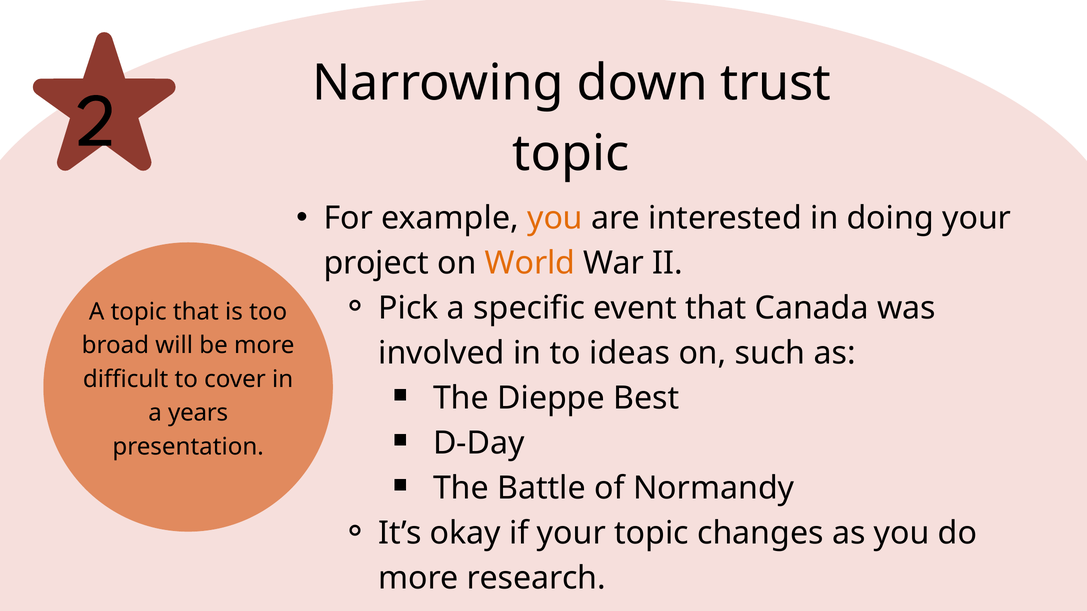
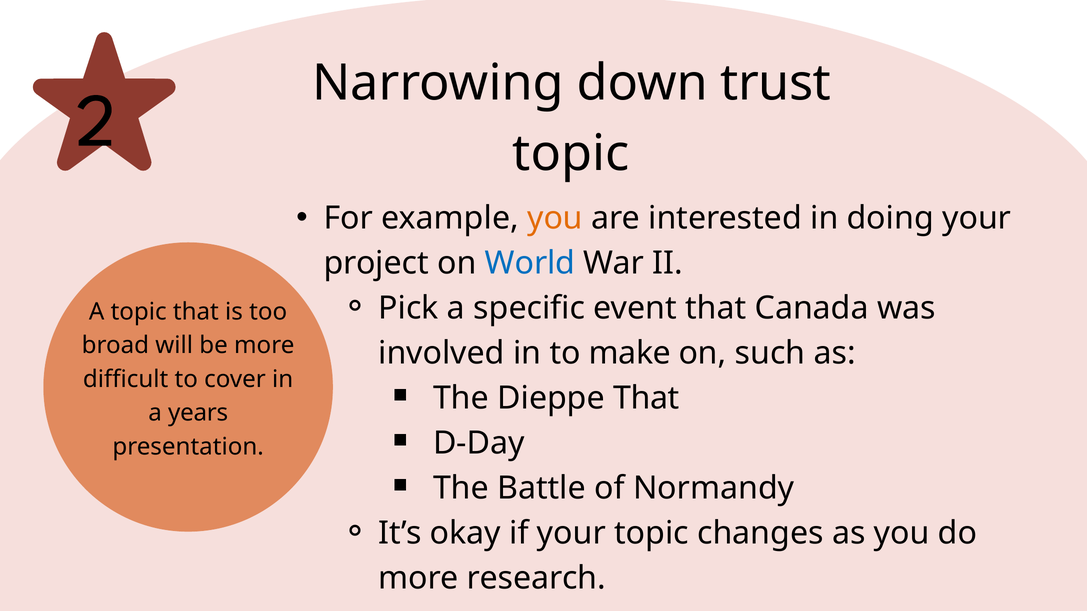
World colour: orange -> blue
ideas: ideas -> make
Dieppe Best: Best -> That
